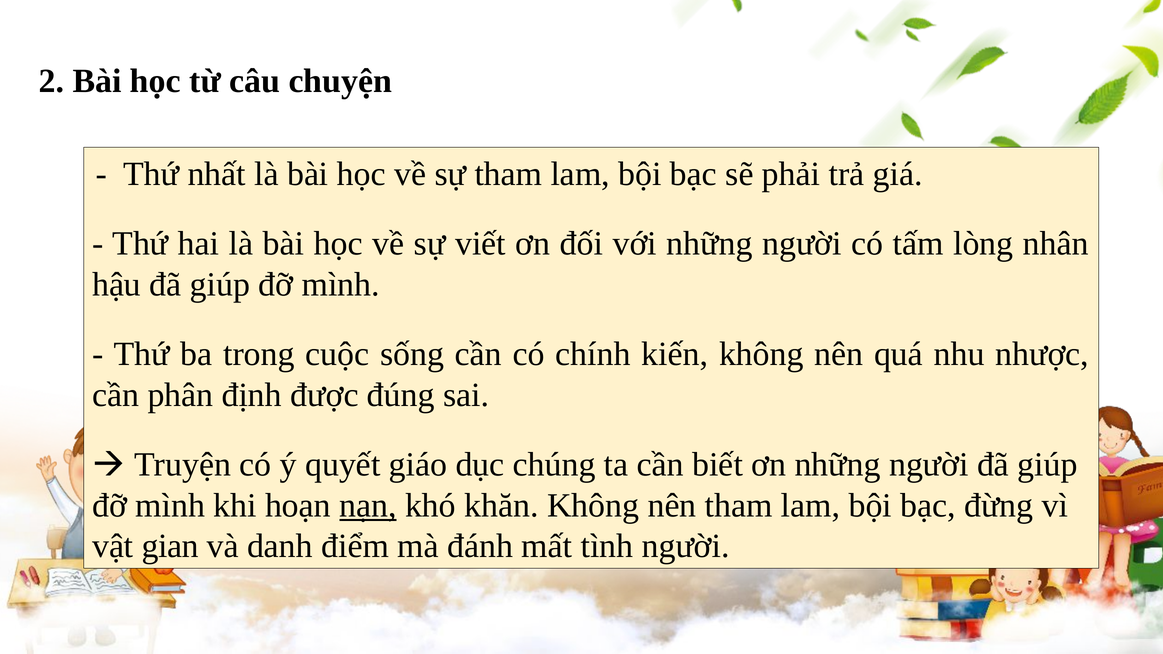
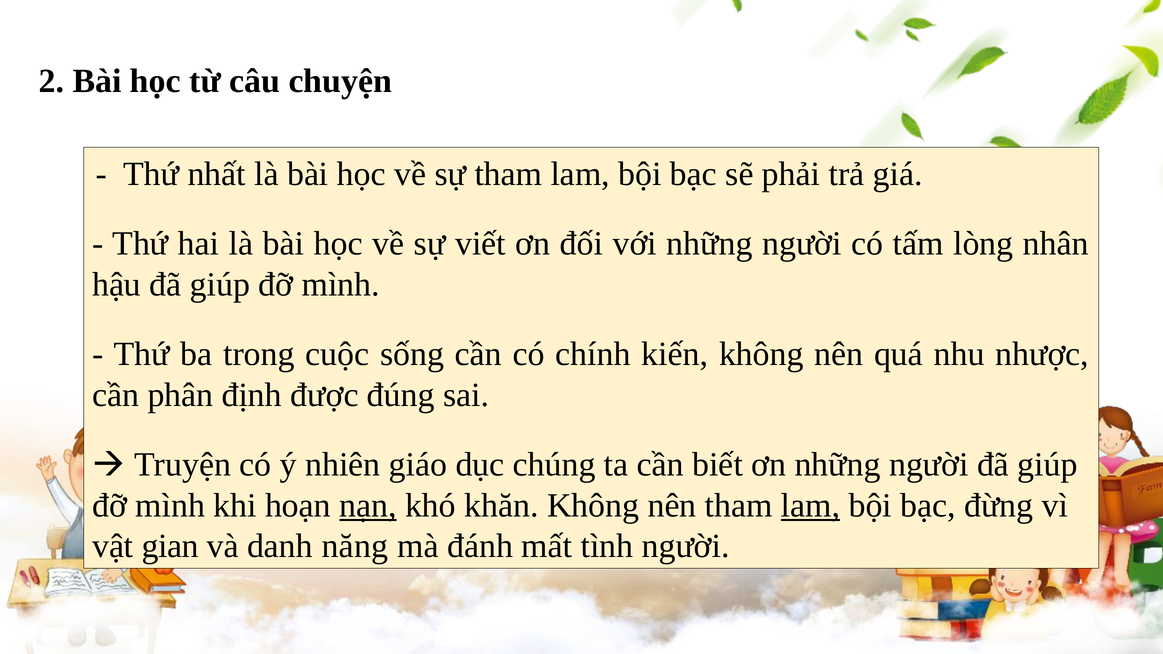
quyết: quyết -> nhiên
lam at (811, 506) underline: none -> present
điểm: điểm -> năng
